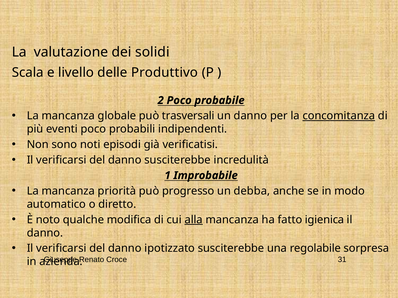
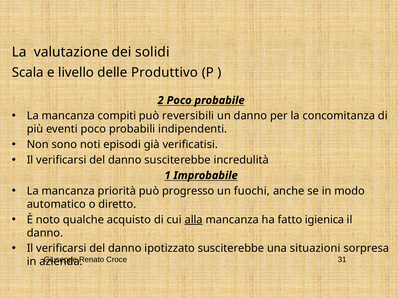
globale: globale -> compiti
trasversali: trasversali -> reversibili
concomitanza underline: present -> none
debba: debba -> fuochi
modifica: modifica -> acquisto
regolabile: regolabile -> situazioni
